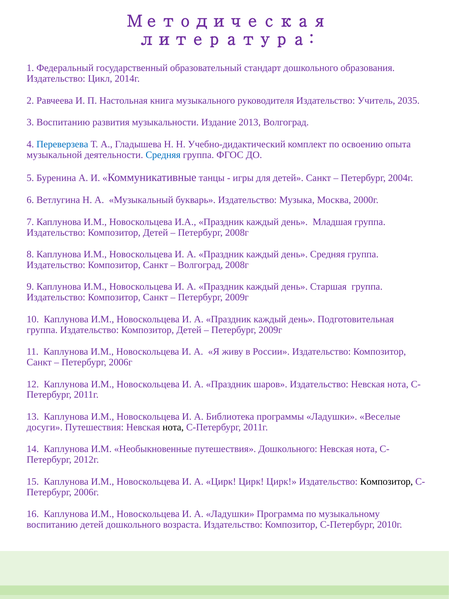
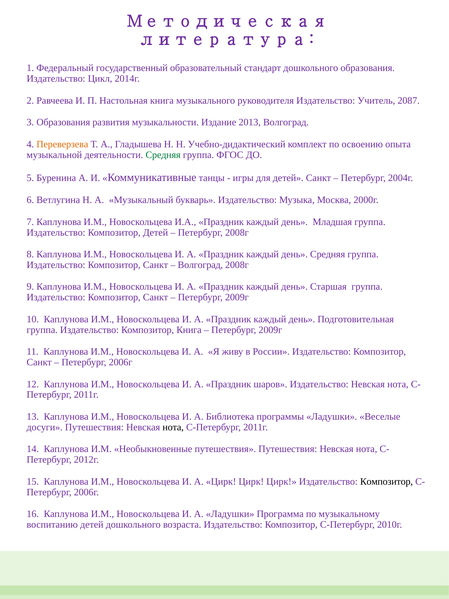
2035: 2035 -> 2087
3 Воспитанию: Воспитанию -> Образования
Переверзева colour: blue -> orange
Средняя at (163, 155) colour: blue -> green
Детей at (189, 330): Детей -> Книга
путешествия Дошкольного: Дошкольного -> Путешествия
